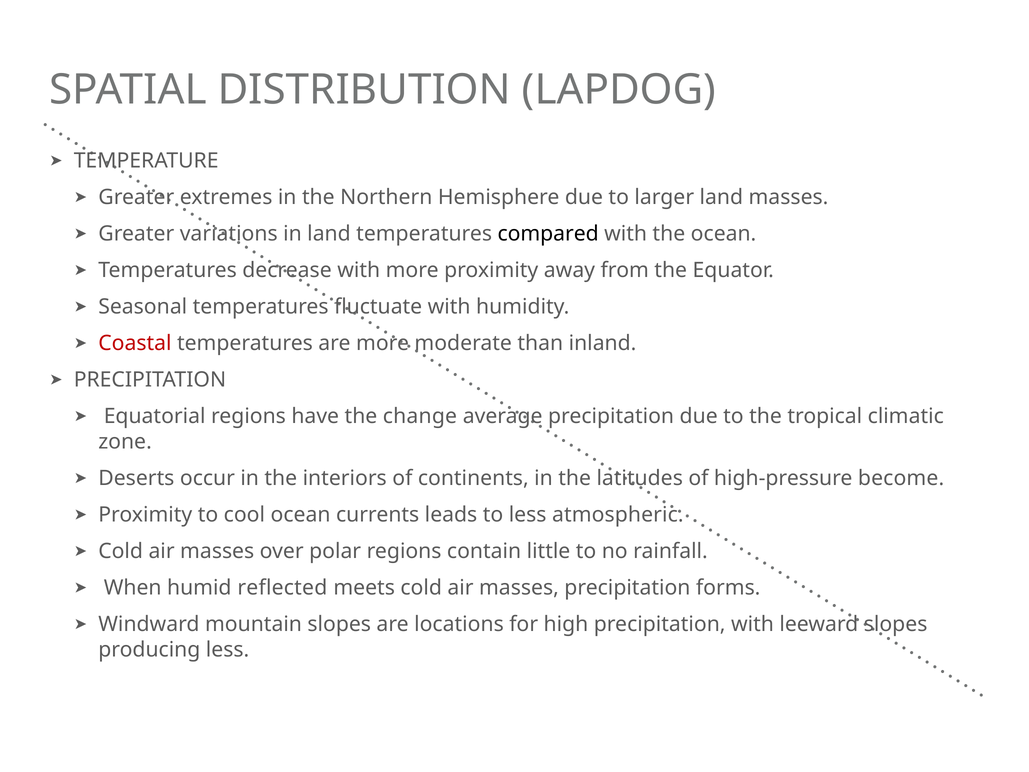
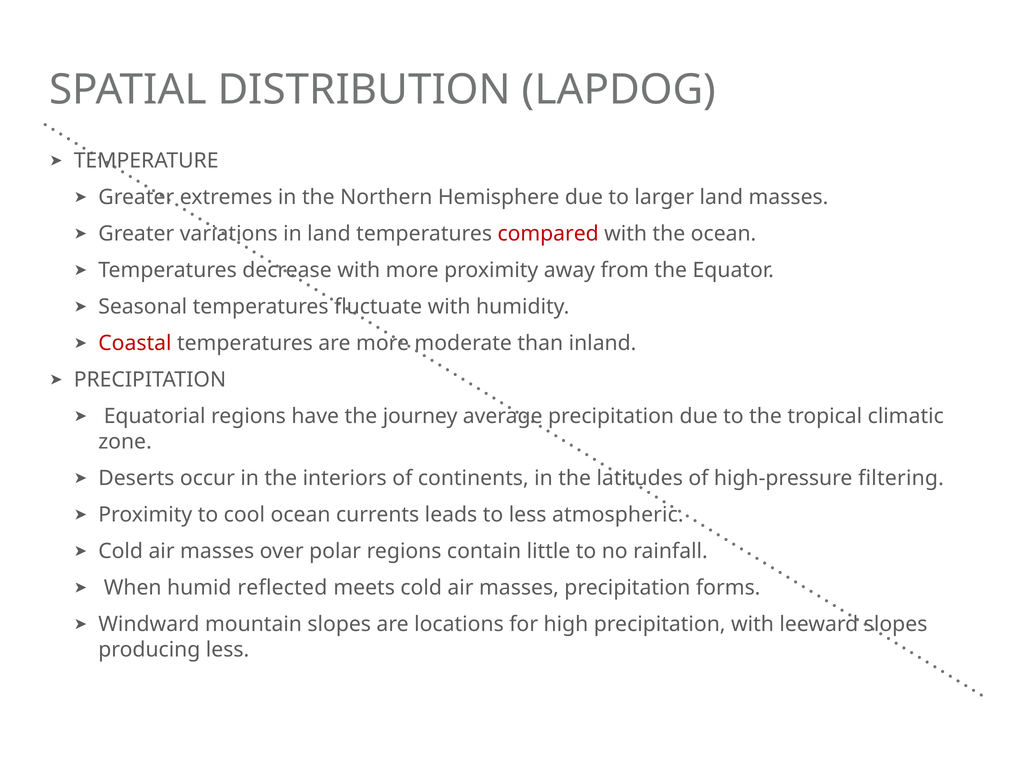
compared colour: black -> red
change: change -> journey
become: become -> filtering
